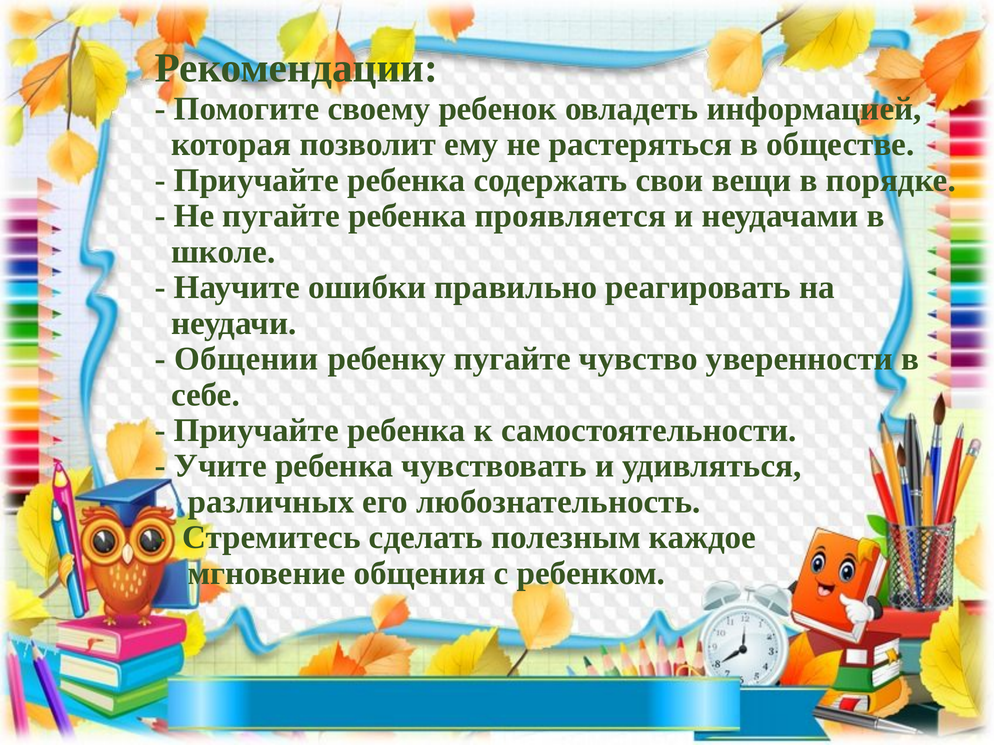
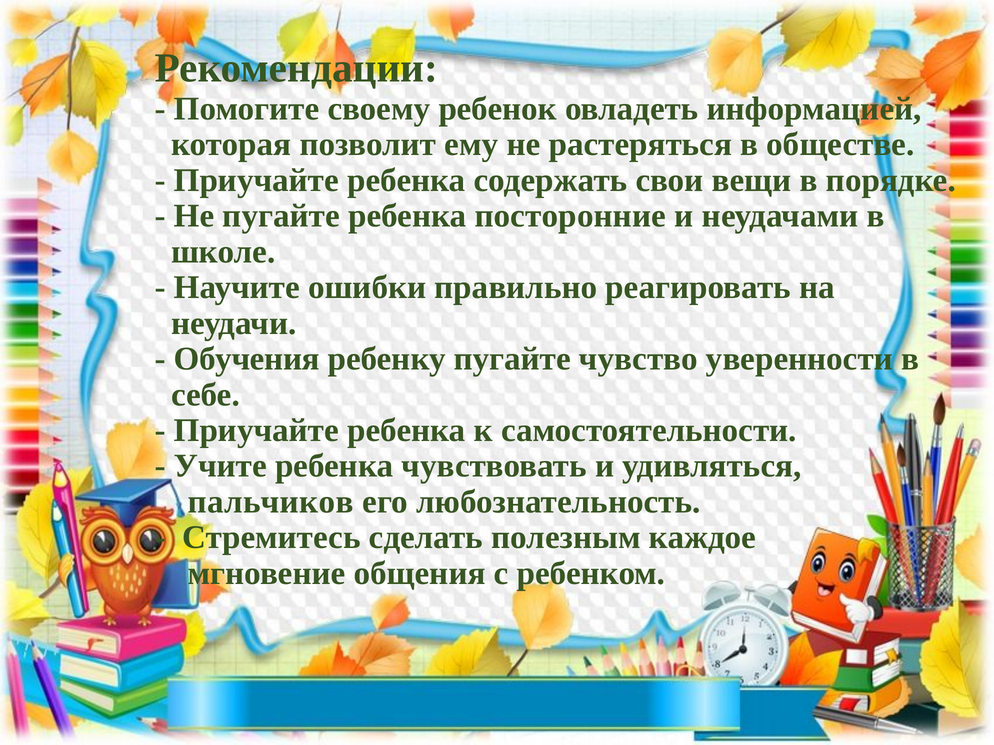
проявляется: проявляется -> посторонние
Общении: Общении -> Обучения
различных: различных -> пальчиков
